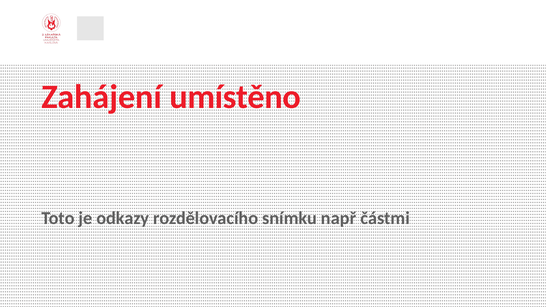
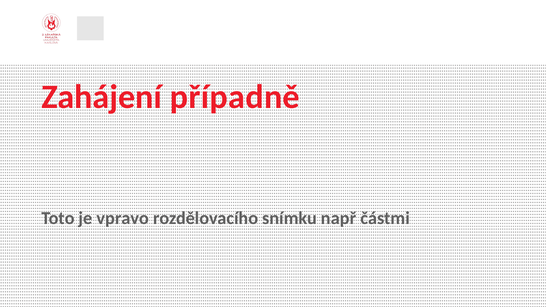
umístěno: umístěno -> případně
odkazy: odkazy -> vpravo
